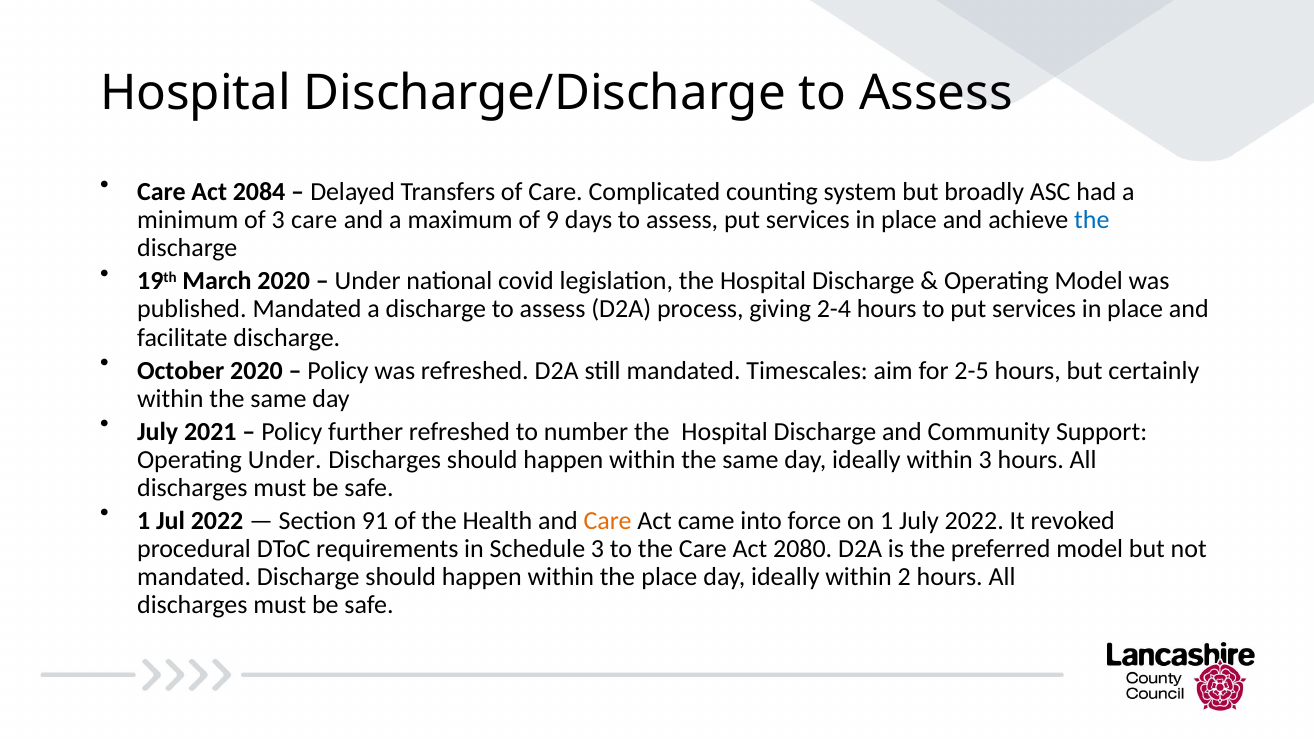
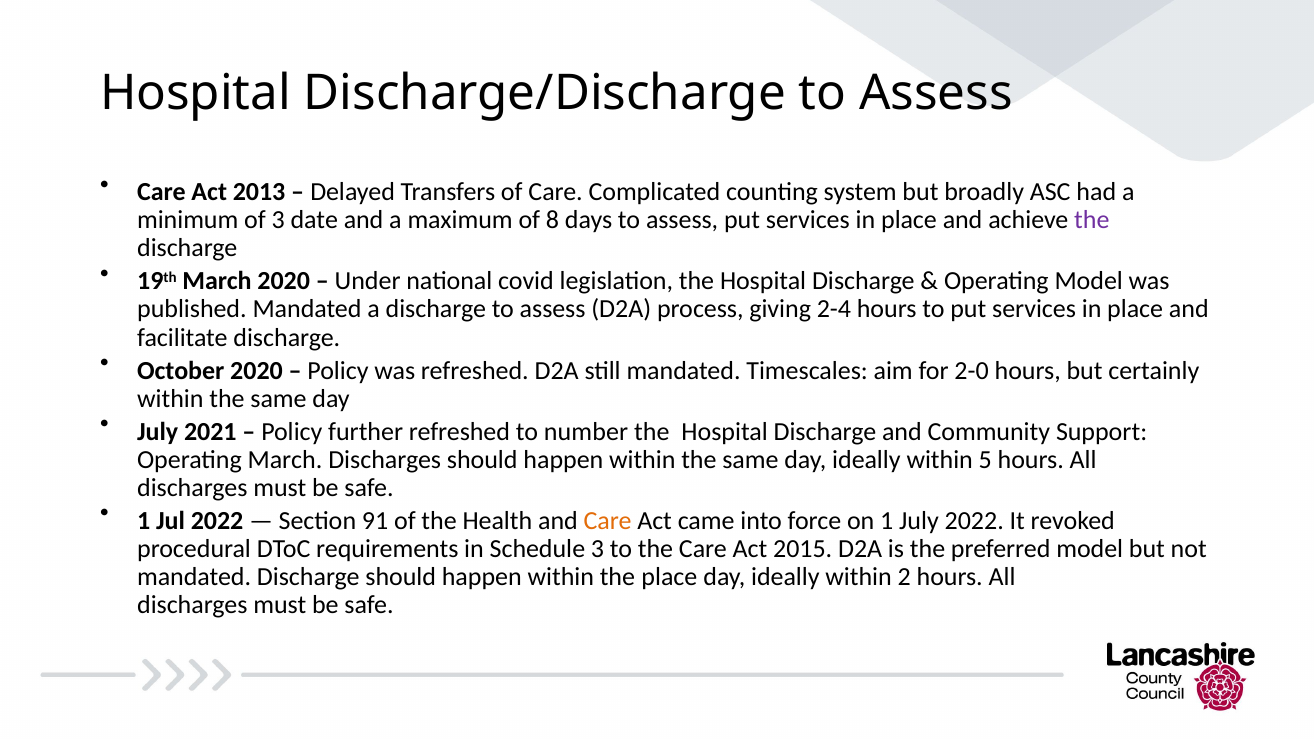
2084: 2084 -> 2013
3 care: care -> date
9: 9 -> 8
the at (1092, 220) colour: blue -> purple
2-5: 2-5 -> 2-0
Operating Under: Under -> March
within 3: 3 -> 5
2080: 2080 -> 2015
